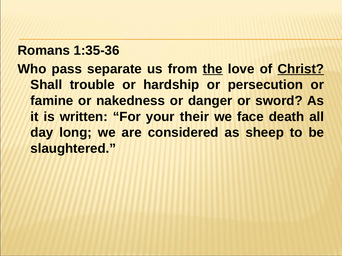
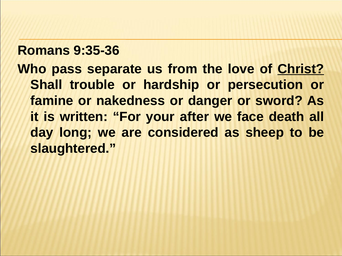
1:35-36: 1:35-36 -> 9:35-36
the underline: present -> none
their: their -> after
